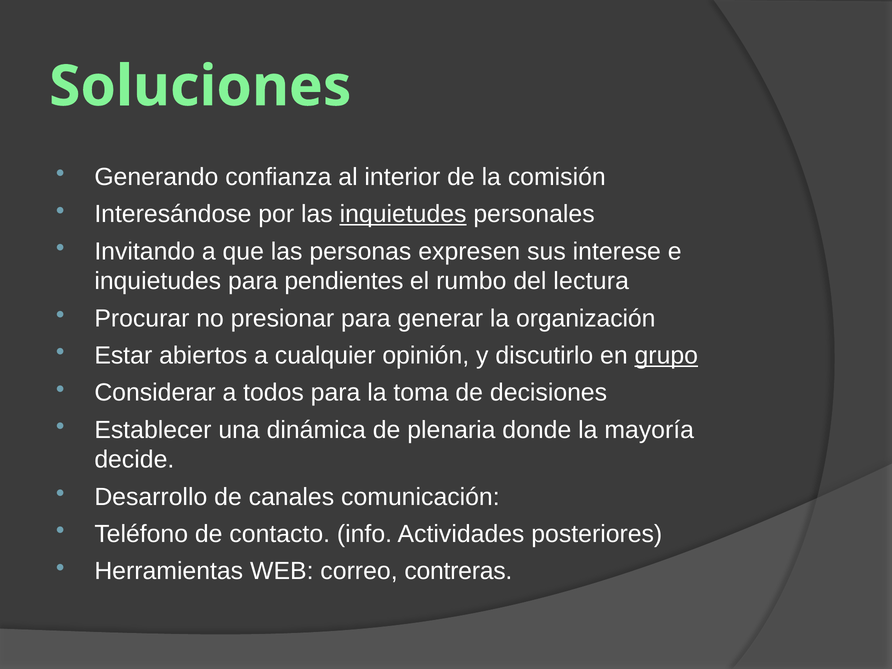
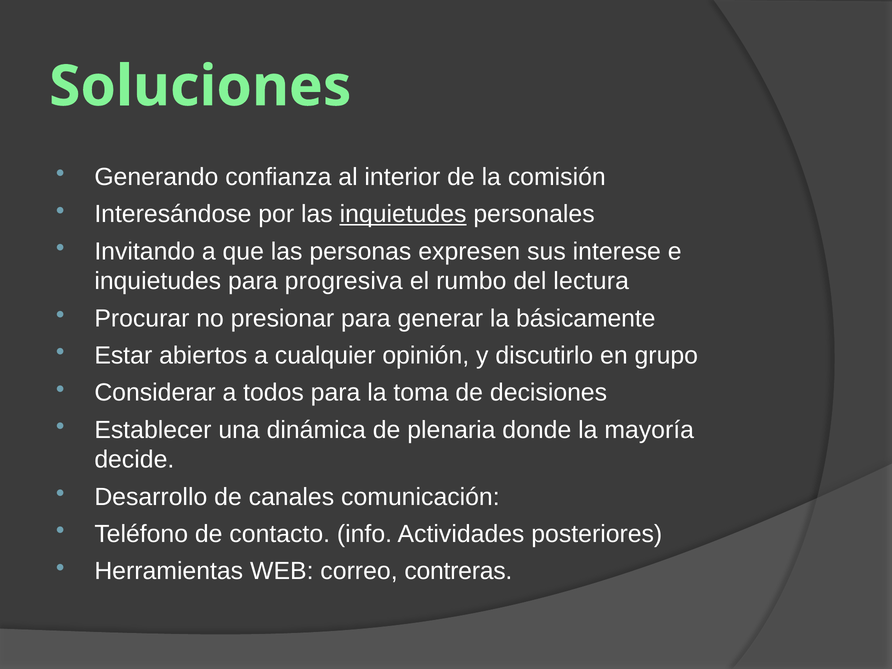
pendientes: pendientes -> progresiva
organización: organización -> básicamente
grupo underline: present -> none
